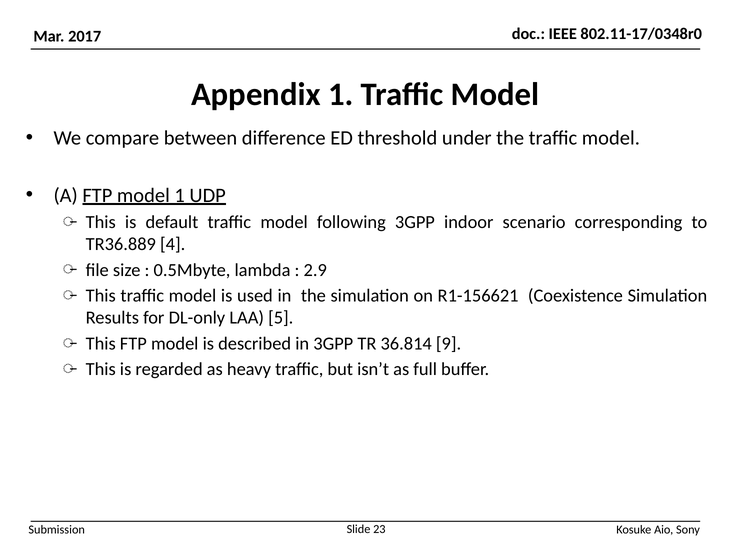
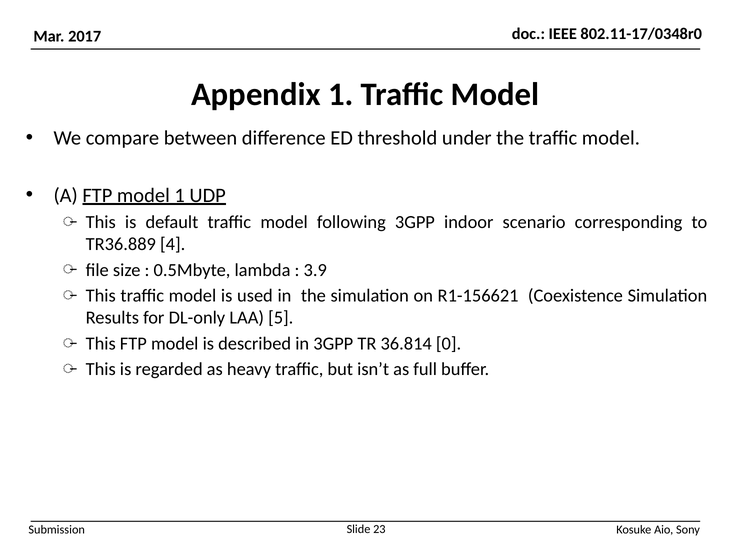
2.9: 2.9 -> 3.9
9: 9 -> 0
